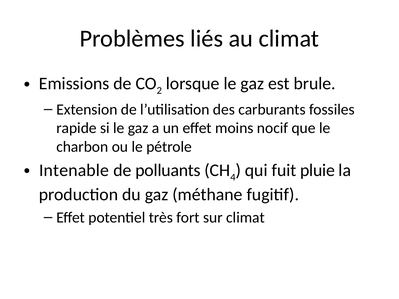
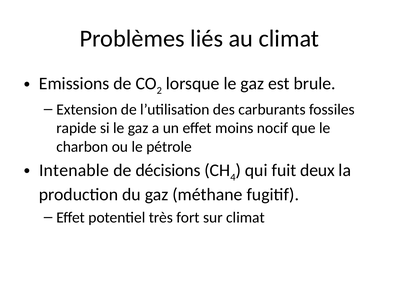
polluants: polluants -> décisions
pluie: pluie -> deux
